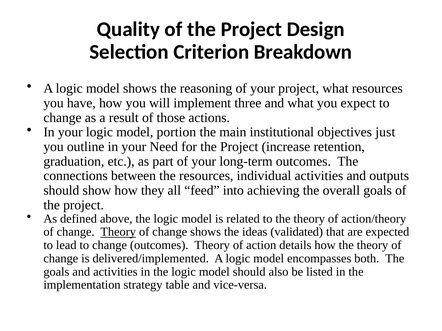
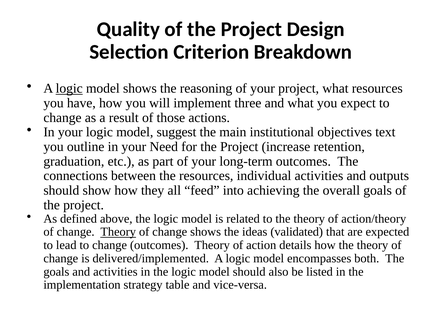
logic at (69, 89) underline: none -> present
portion: portion -> suggest
just: just -> text
